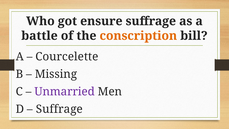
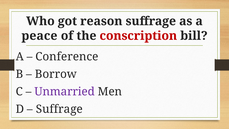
ensure: ensure -> reason
battle: battle -> peace
conscription colour: orange -> red
Courcelette: Courcelette -> Conference
Missing: Missing -> Borrow
